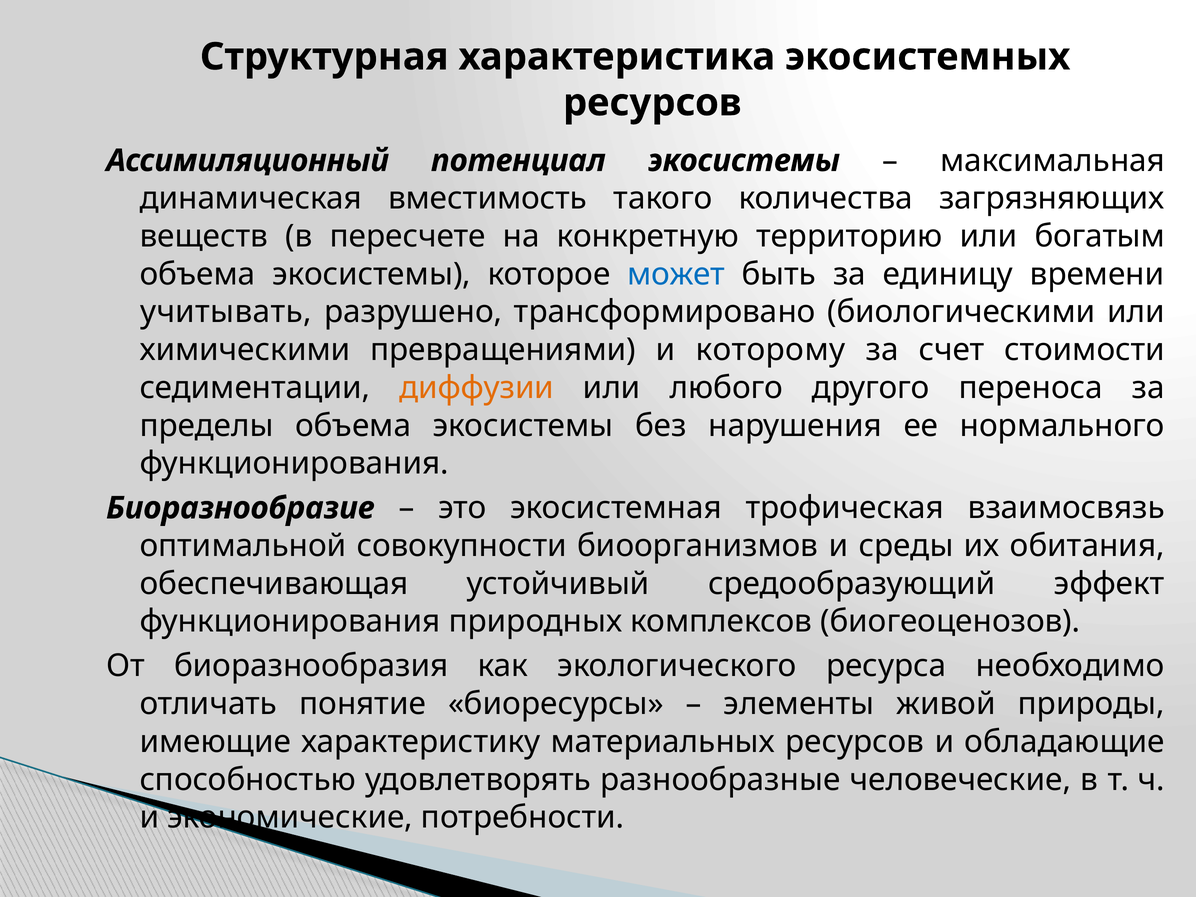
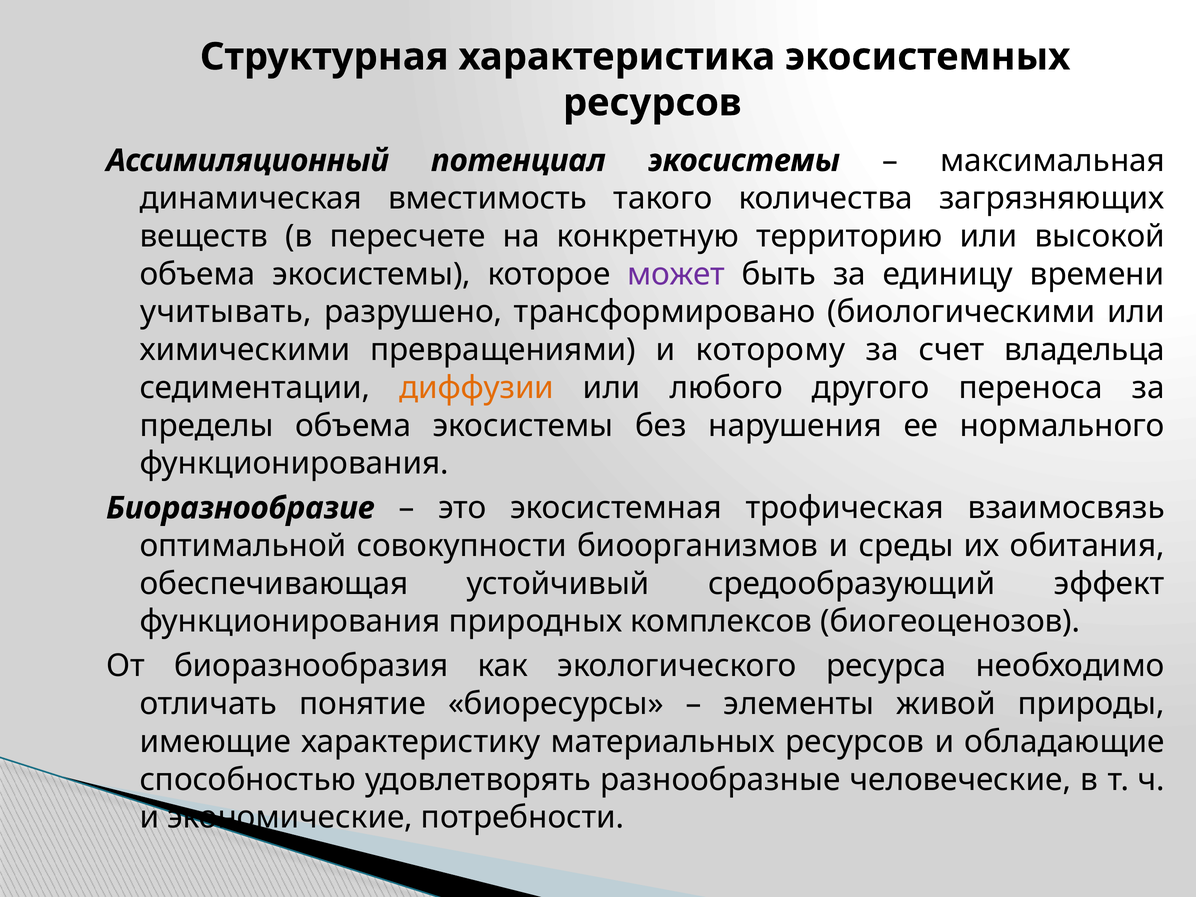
богатым: богатым -> высокой
может colour: blue -> purple
стоимости: стоимости -> владельца
